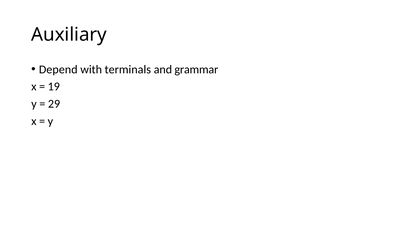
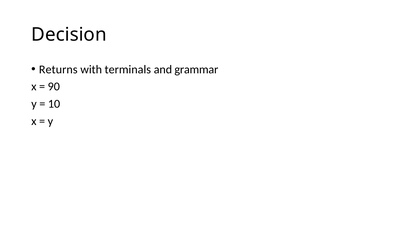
Auxiliary: Auxiliary -> Decision
Depend: Depend -> Returns
19: 19 -> 90
29: 29 -> 10
